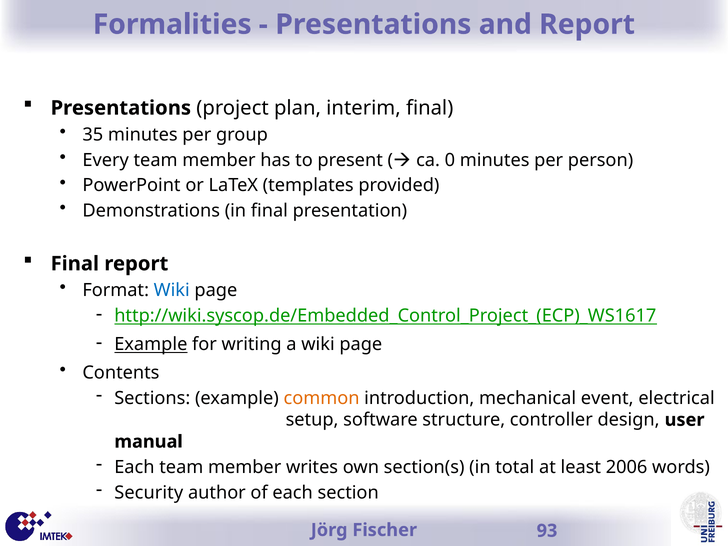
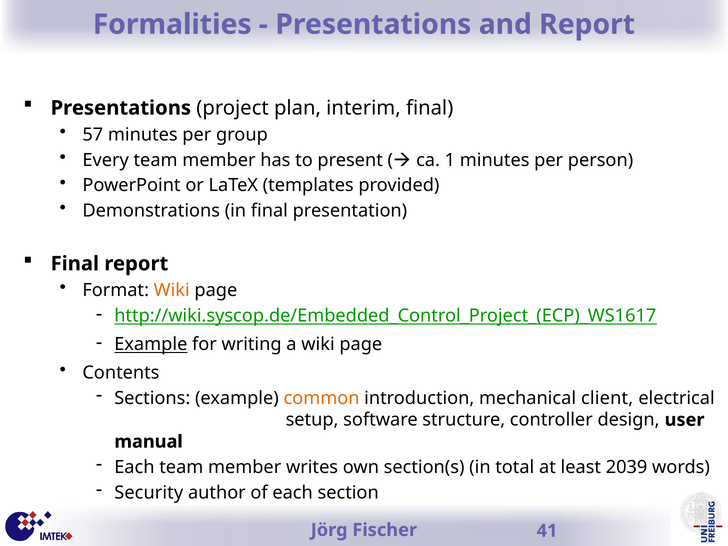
35: 35 -> 57
0: 0 -> 1
Wiki at (172, 290) colour: blue -> orange
event: event -> client
2006: 2006 -> 2039
93: 93 -> 41
